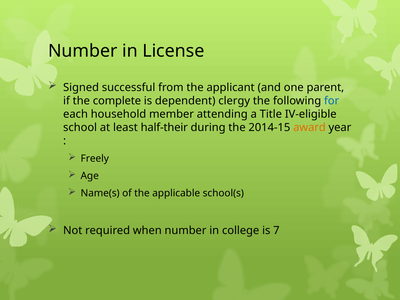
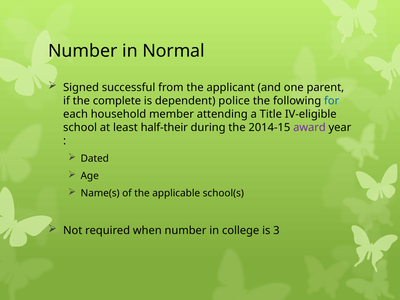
License: License -> Normal
clergy: clergy -> police
award colour: orange -> purple
Freely: Freely -> Dated
7: 7 -> 3
